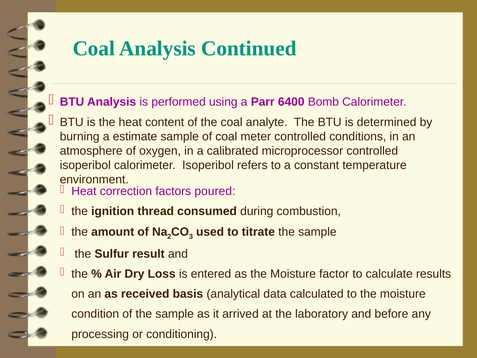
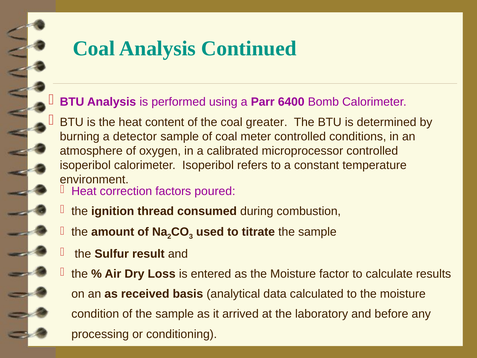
analyte: analyte -> greater
estimate: estimate -> detector
